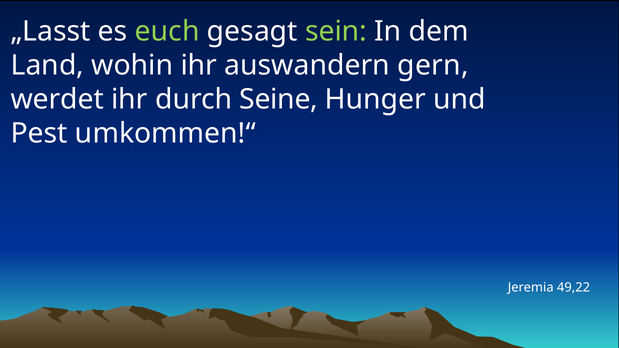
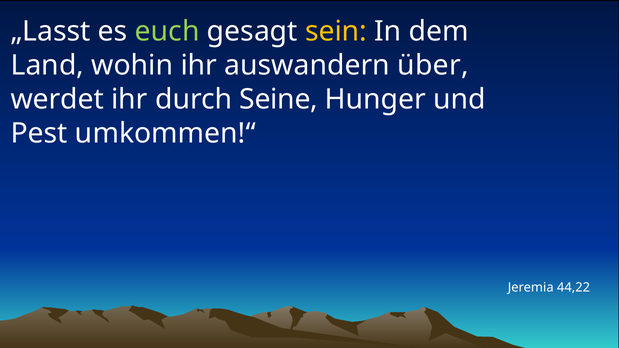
sein colour: light green -> yellow
gern: gern -> über
49,22: 49,22 -> 44,22
